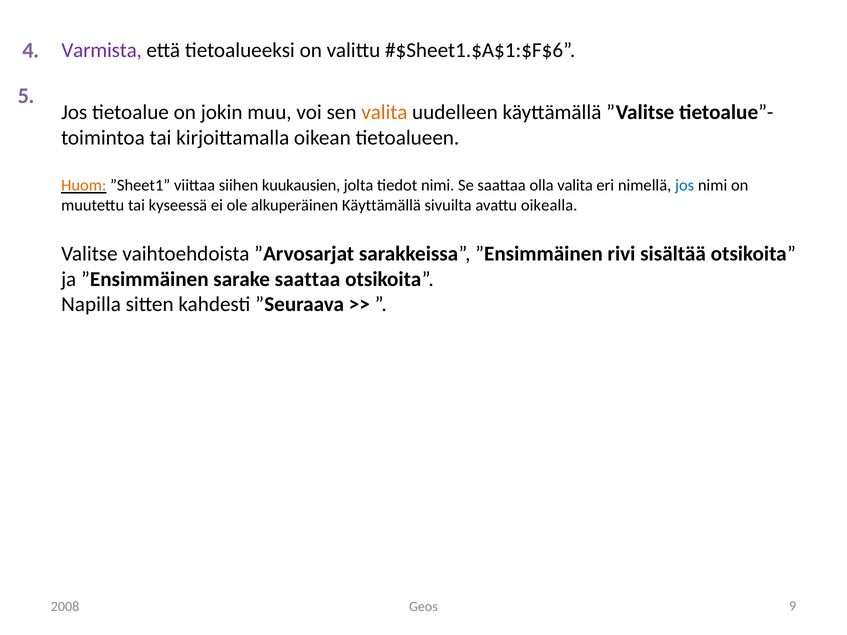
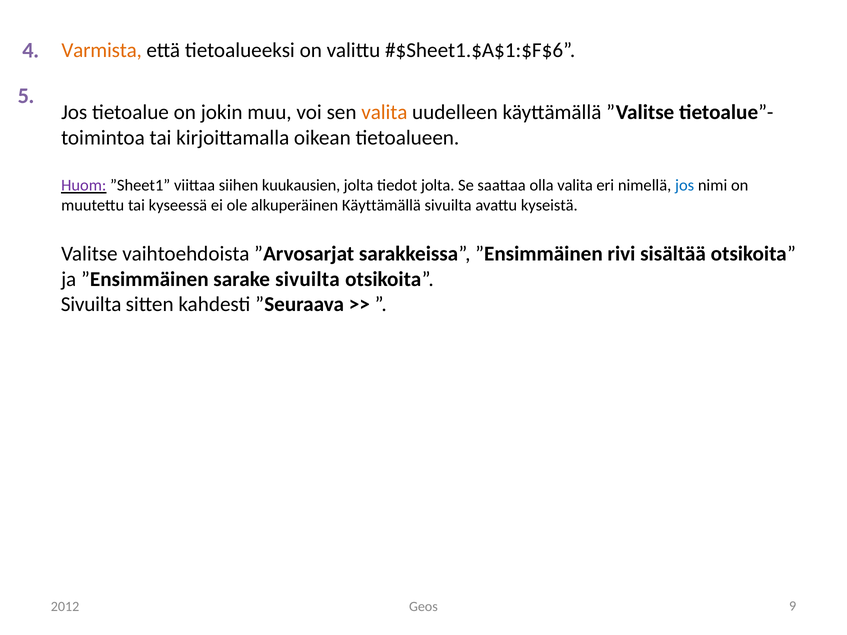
Varmista colour: purple -> orange
Huom colour: orange -> purple
tiedot nimi: nimi -> jolta
oikealla: oikealla -> kyseistä
sarake saattaa: saattaa -> sivuilta
Napilla at (91, 305): Napilla -> Sivuilta
2008: 2008 -> 2012
